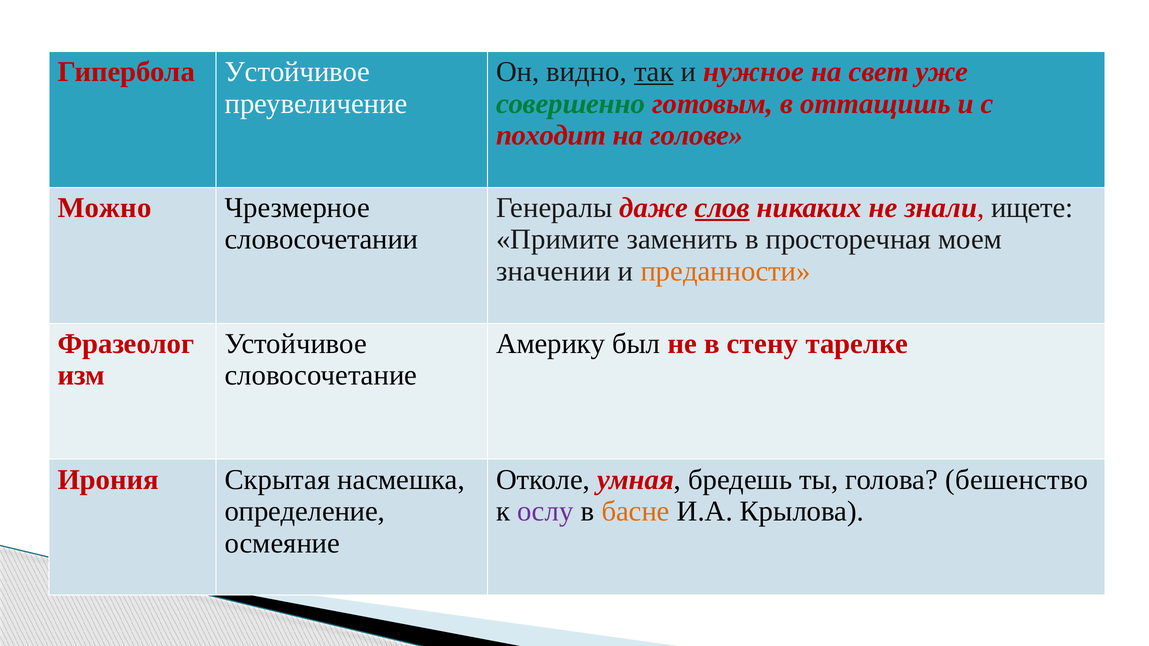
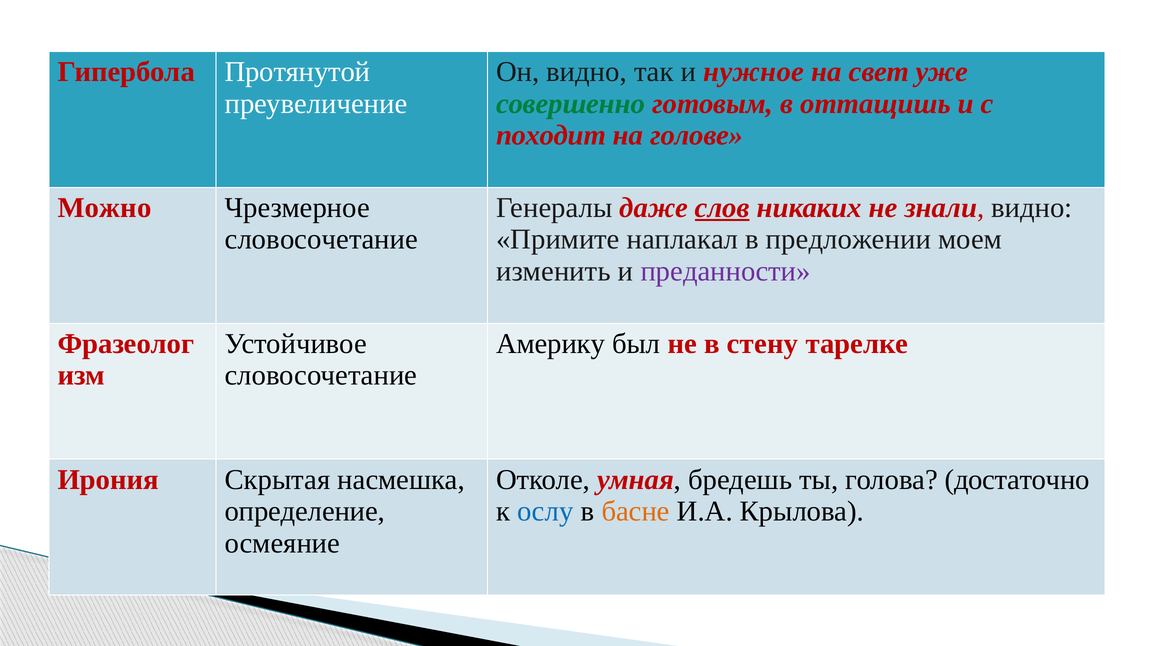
Гипербола Устойчивое: Устойчивое -> Протянутой
так underline: present -> none
знали ищете: ищете -> видно
словосочетании at (321, 240): словосочетании -> словосочетание
заменить: заменить -> наплакал
просторечная: просторечная -> предложении
значении: значении -> изменить
преданности colour: orange -> purple
бешенство: бешенство -> достаточно
ослу colour: purple -> blue
